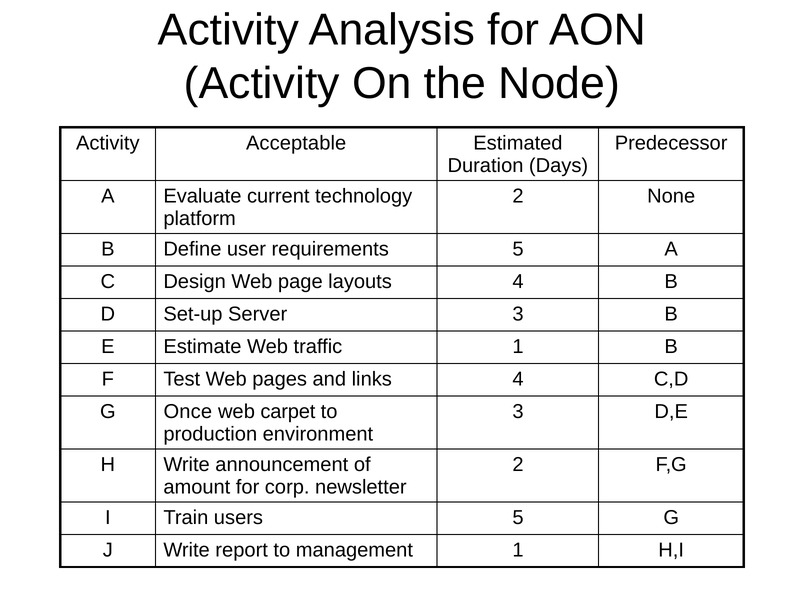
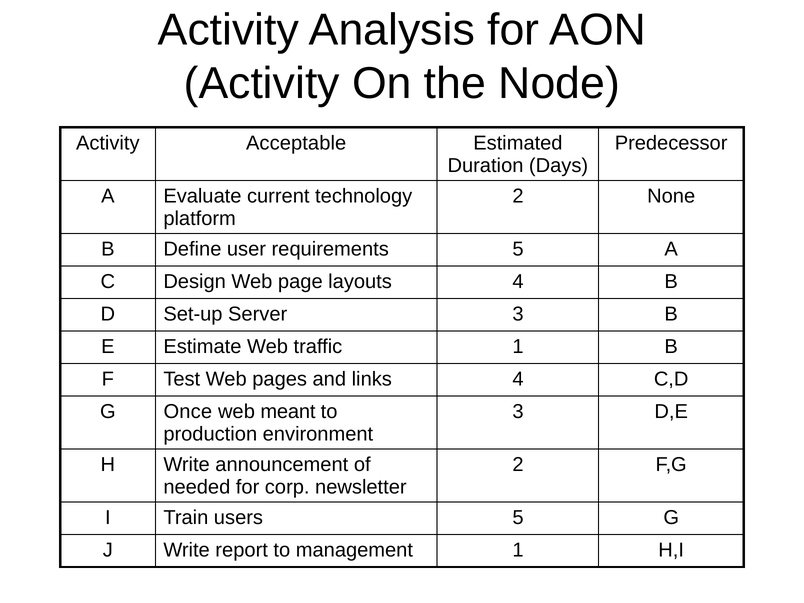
carpet: carpet -> meant
amount: amount -> needed
